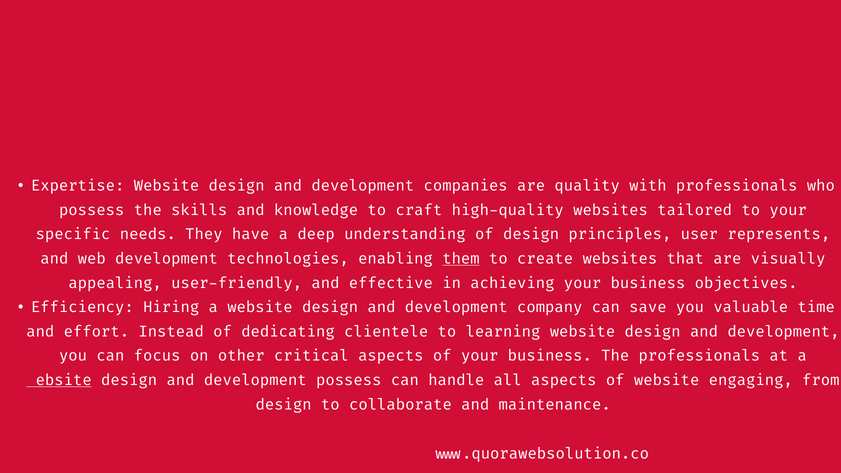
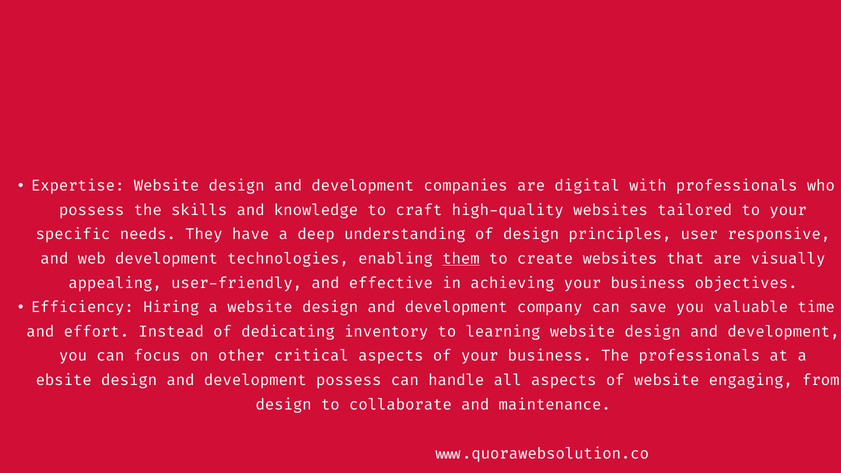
quality: quality -> digital
represents: represents -> responsive
clientele: clientele -> inventory
website at (59, 380) underline: present -> none
